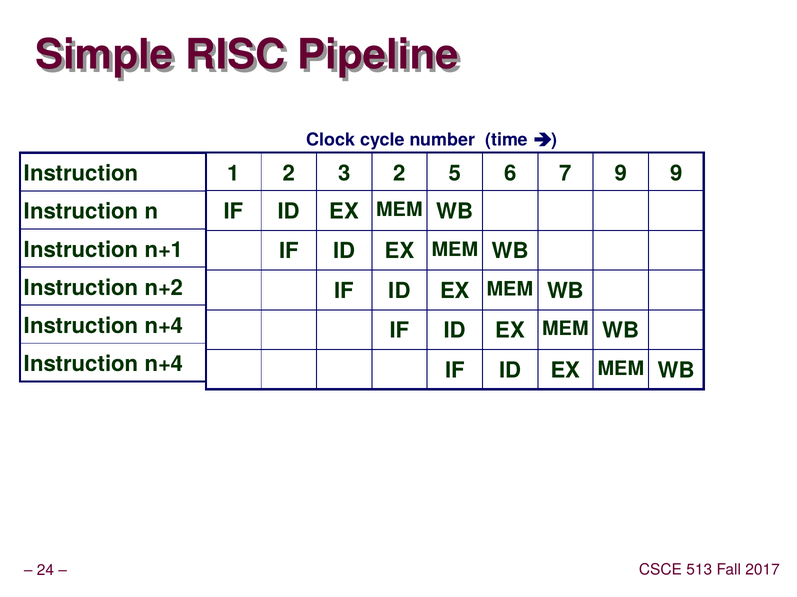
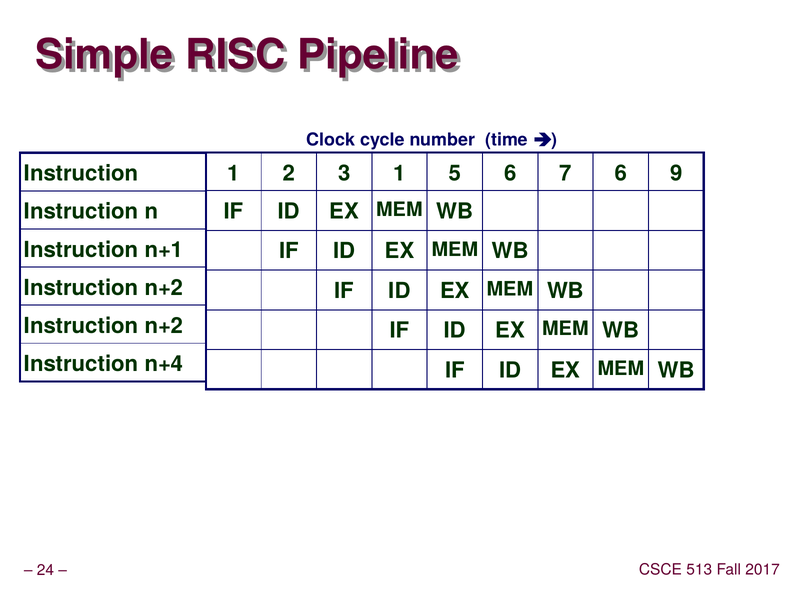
3 2: 2 -> 1
7 9: 9 -> 6
n+4 at (164, 326): n+4 -> n+2
